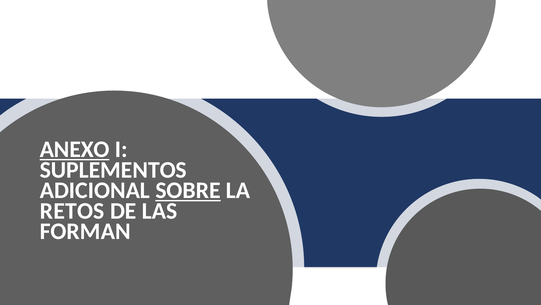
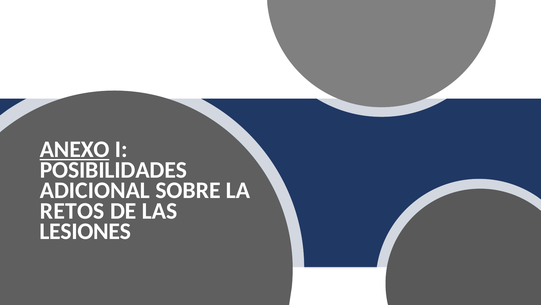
SUPLEMENTOS: SUPLEMENTOS -> POSIBILIDADES
SOBRE underline: present -> none
FORMAN: FORMAN -> LESIONES
